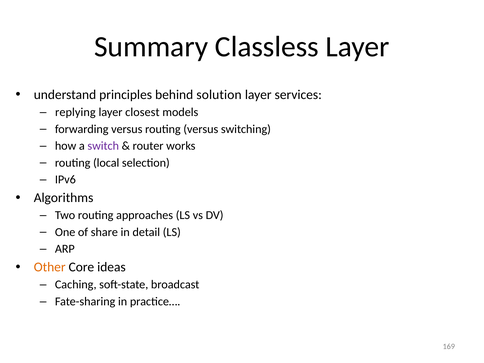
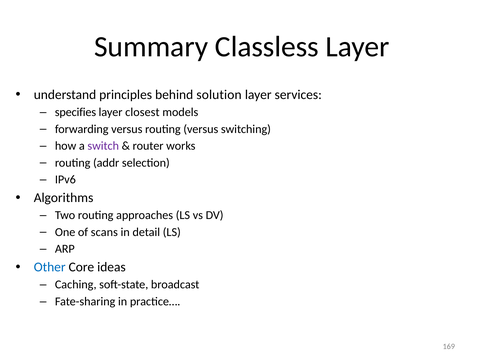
replying: replying -> specifies
local: local -> addr
share: share -> scans
Other colour: orange -> blue
